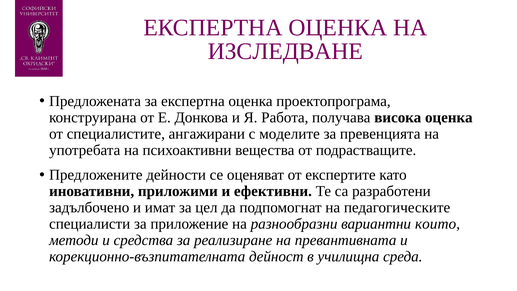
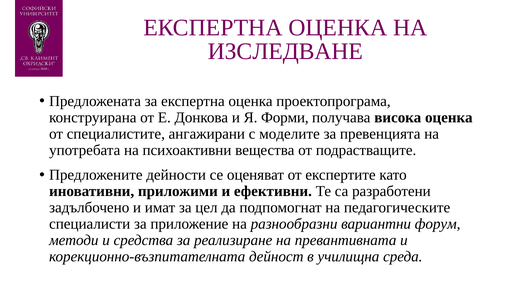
Работа: Работа -> Форми
които: които -> форум
